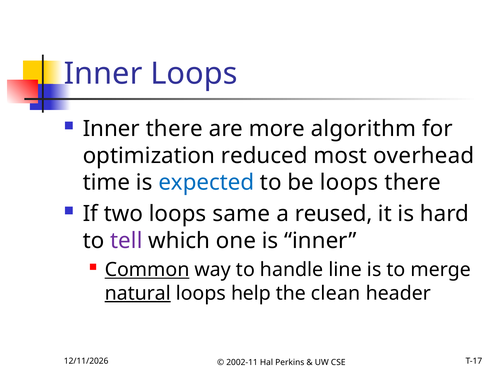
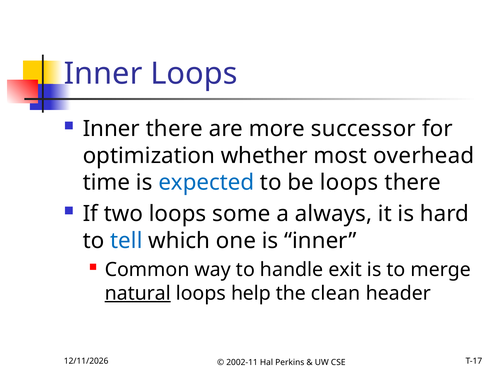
algorithm: algorithm -> successor
reduced: reduced -> whether
same: same -> some
reused: reused -> always
tell colour: purple -> blue
Common underline: present -> none
line: line -> exit
